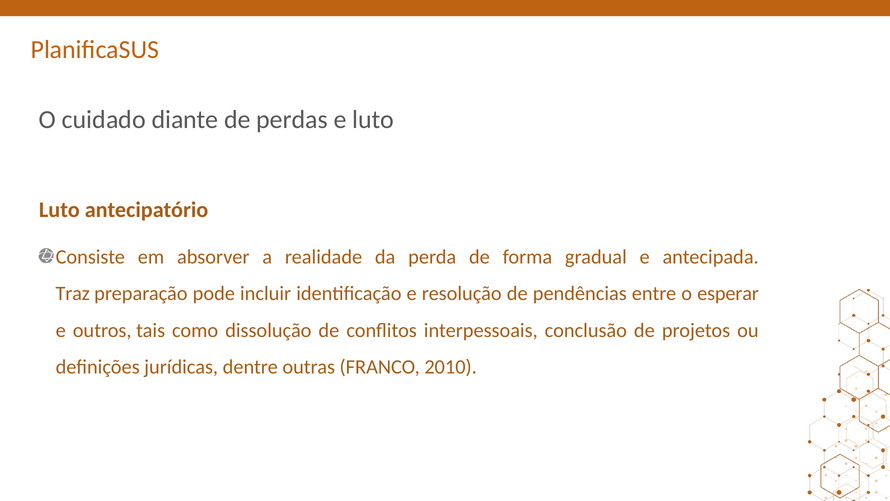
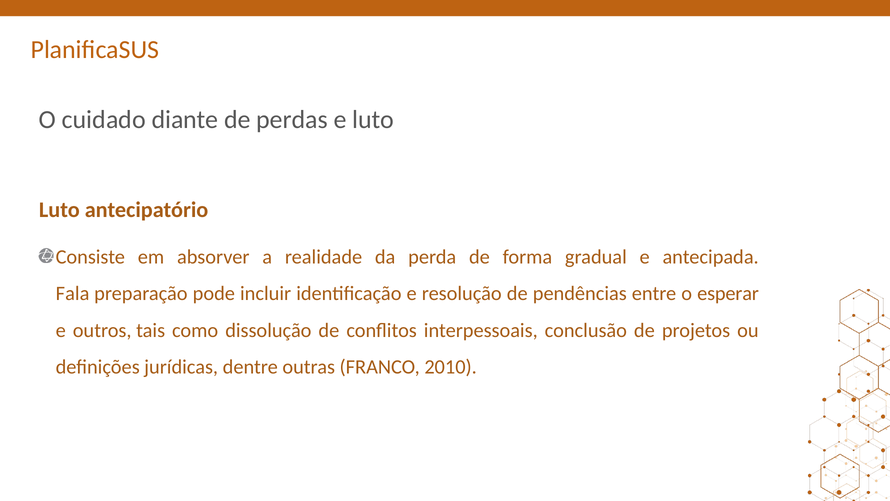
Traz: Traz -> Fala
